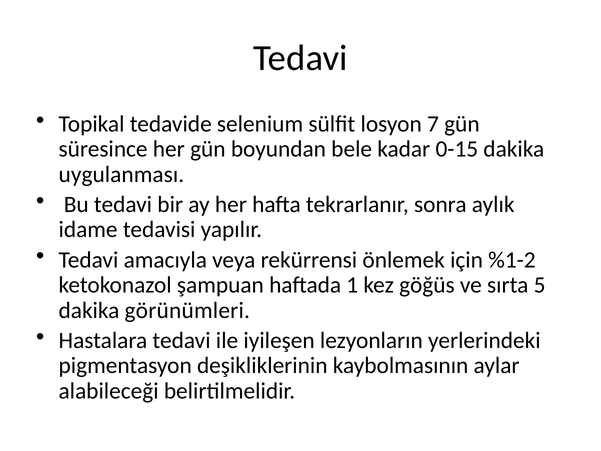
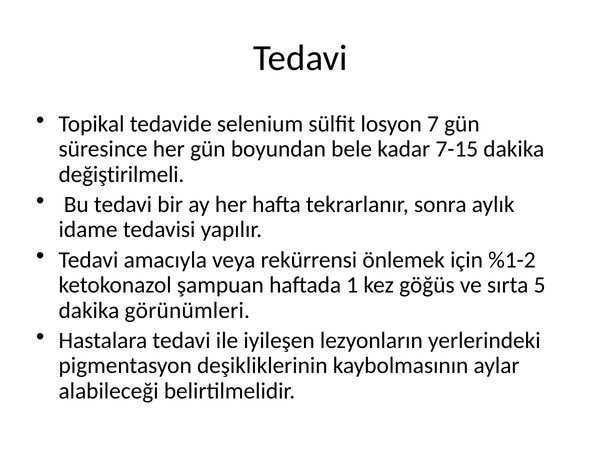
0-15: 0-15 -> 7-15
uygulanması: uygulanması -> değiştirilmeli
